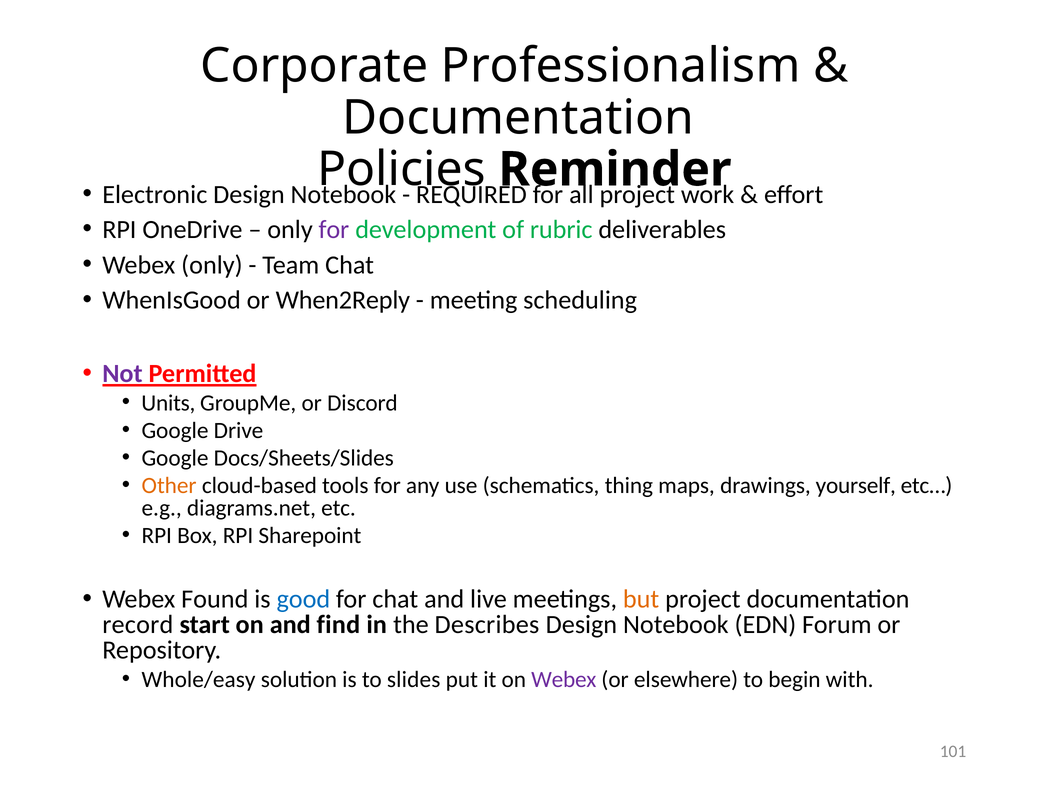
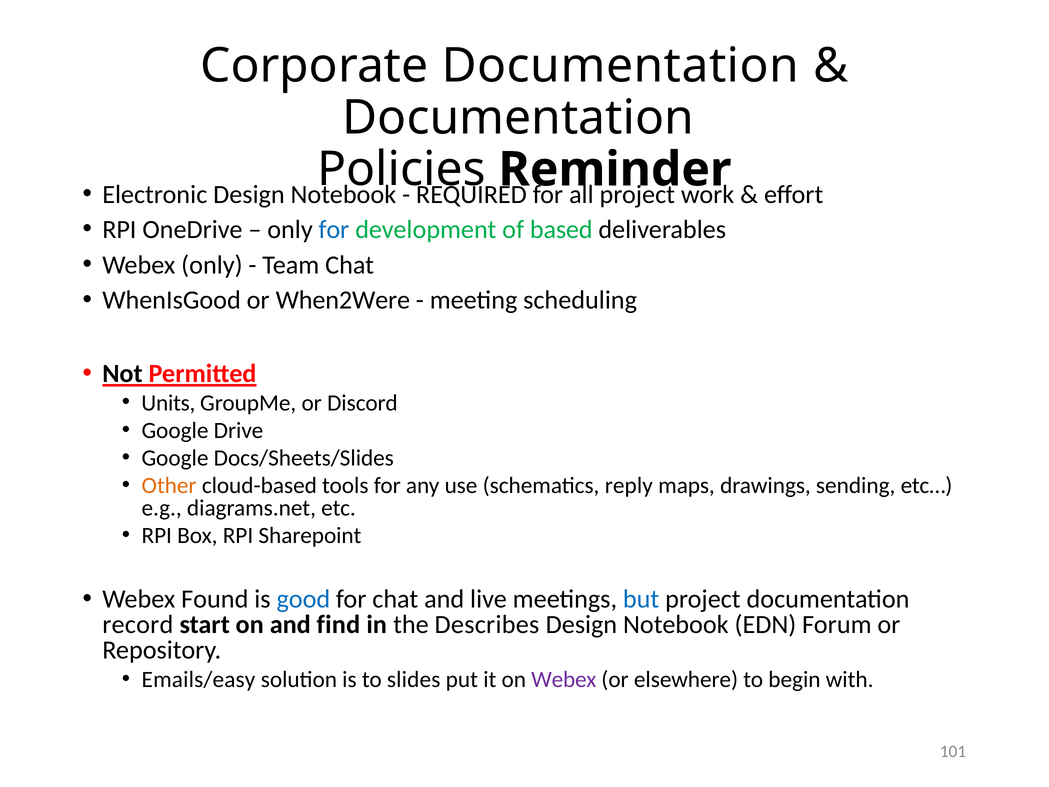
Corporate Professionalism: Professionalism -> Documentation
for at (334, 230) colour: purple -> blue
rubric: rubric -> based
When2Reply: When2Reply -> When2Were
Not colour: purple -> black
thing: thing -> reply
yourself: yourself -> sending
but colour: orange -> blue
Whole/easy: Whole/easy -> Emails/easy
